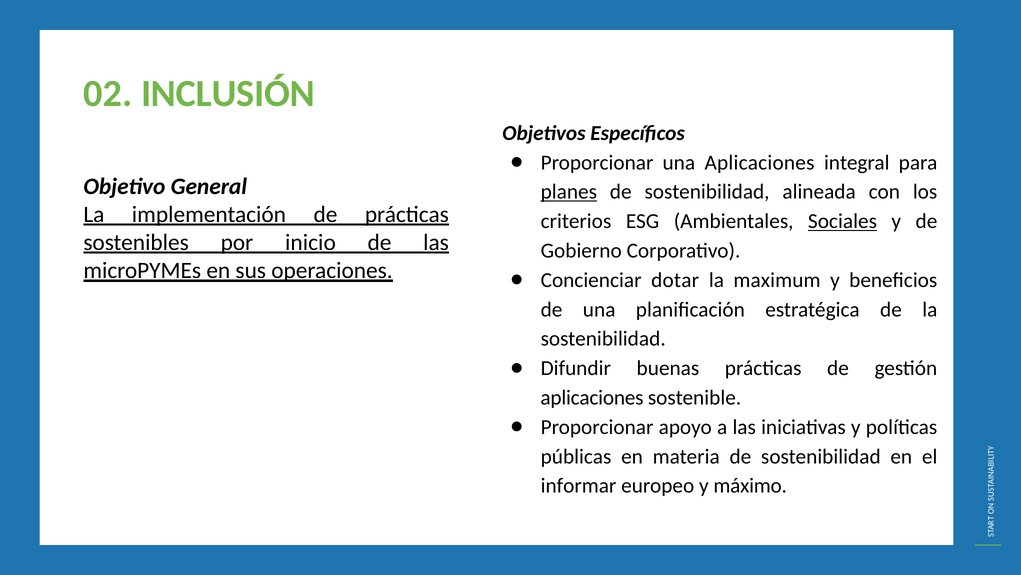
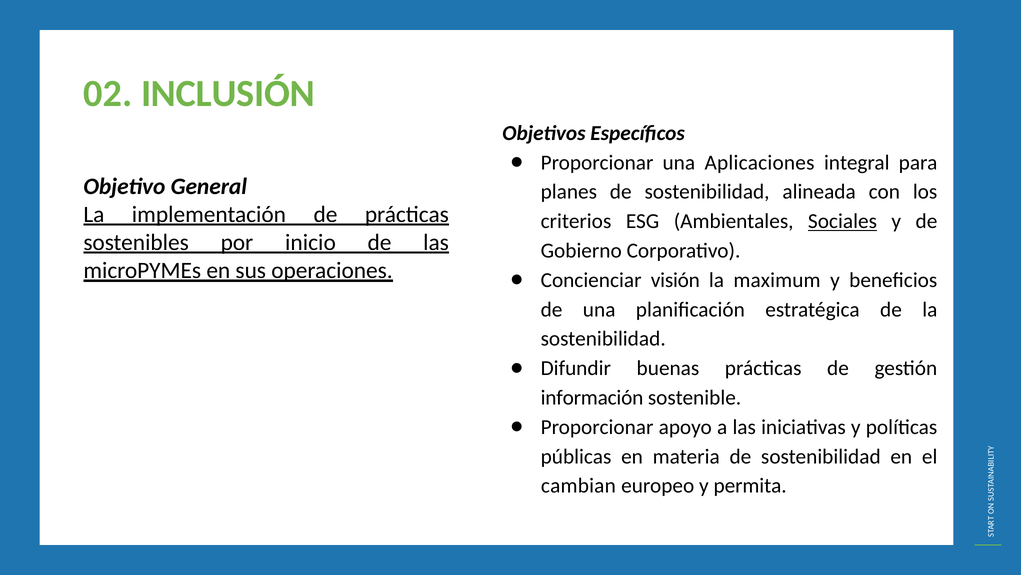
planes underline: present -> none
dotar: dotar -> visión
aplicaciones at (592, 397): aplicaciones -> información
informar: informar -> cambian
máximo: máximo -> permita
